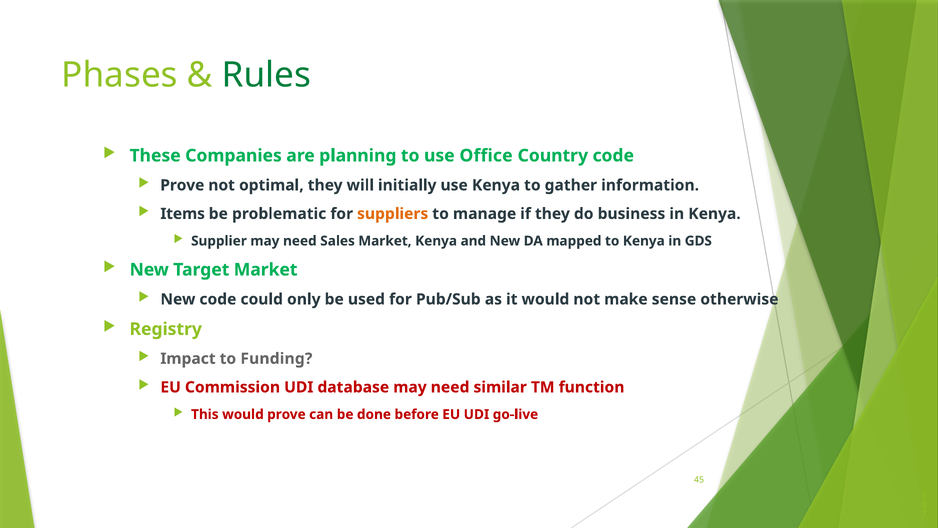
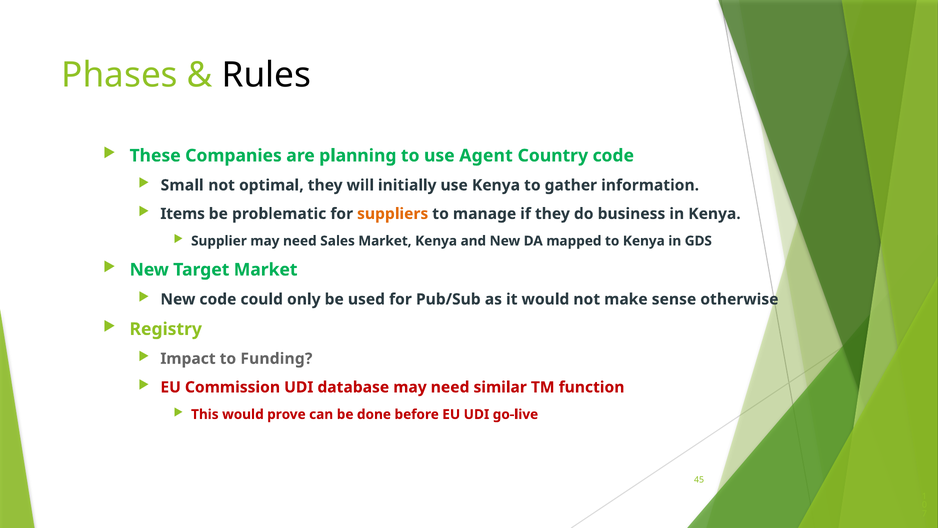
Rules colour: green -> black
Office: Office -> Agent
Prove at (182, 185): Prove -> Small
